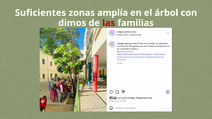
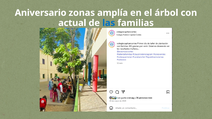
Suficientes: Suficientes -> Aniversario
dimos: dimos -> actual
las colour: red -> blue
